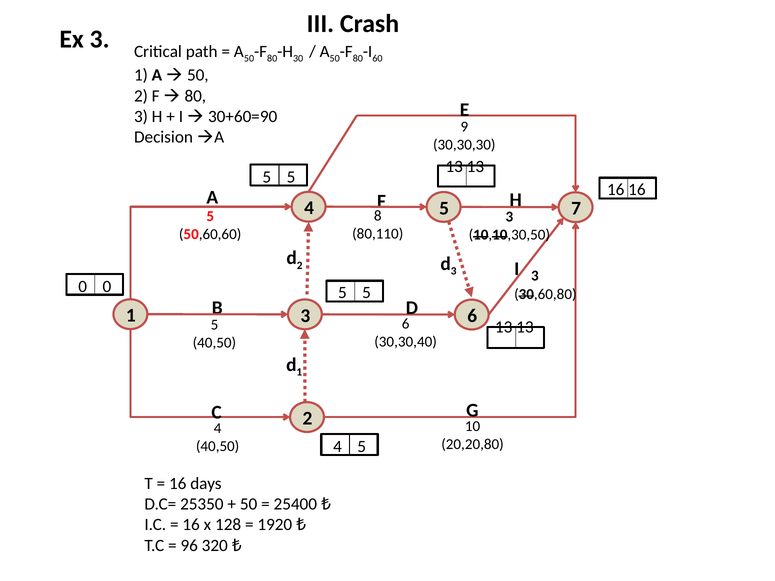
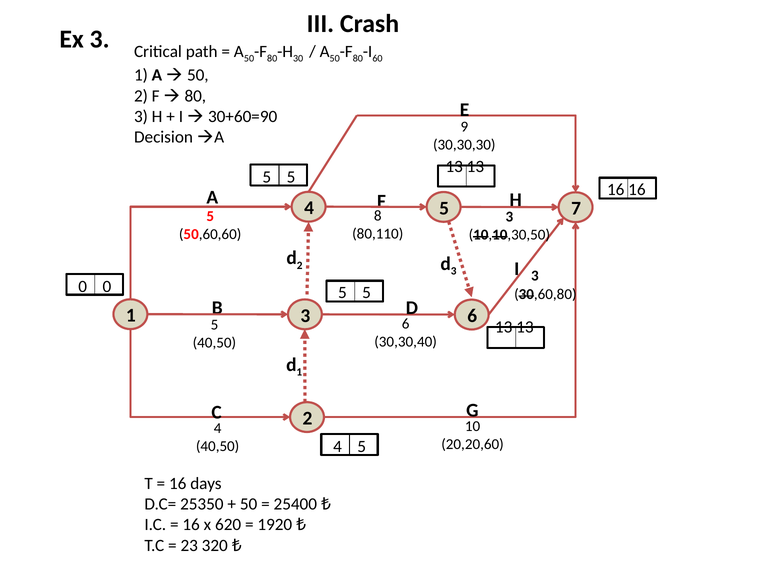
20,20,80: 20,20,80 -> 20,20,60
128: 128 -> 620
96: 96 -> 23
